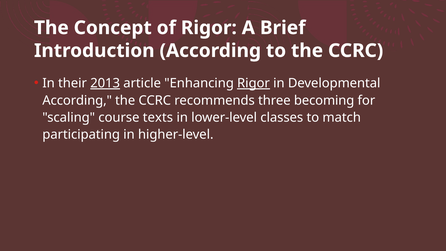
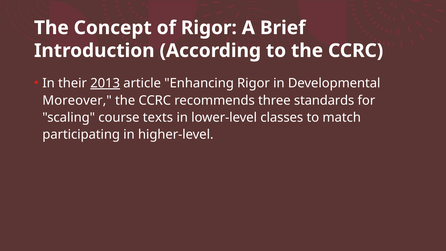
Rigor at (253, 83) underline: present -> none
According at (77, 100): According -> Moreover
becoming: becoming -> standards
